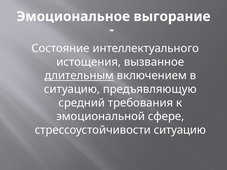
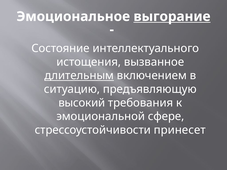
выгорание underline: none -> present
средний: средний -> высокий
стрессоустойчивости ситуацию: ситуацию -> принесет
